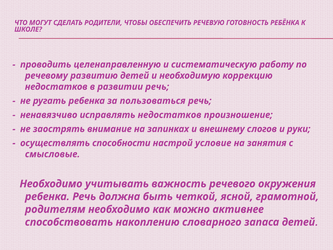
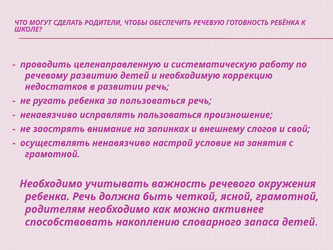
исправлять недостатков: недостатков -> пользоваться
руки: руки -> свой
осуществлять способности: способности -> ненавязчиво
смысловые at (52, 154): смысловые -> грамотной
